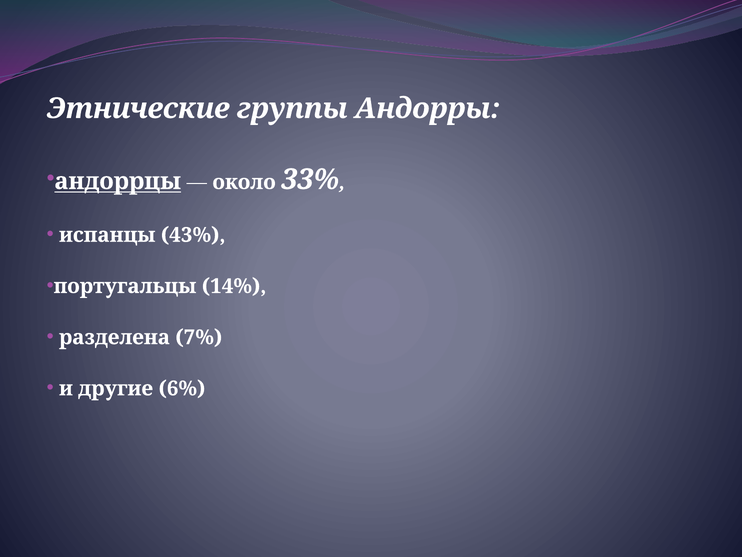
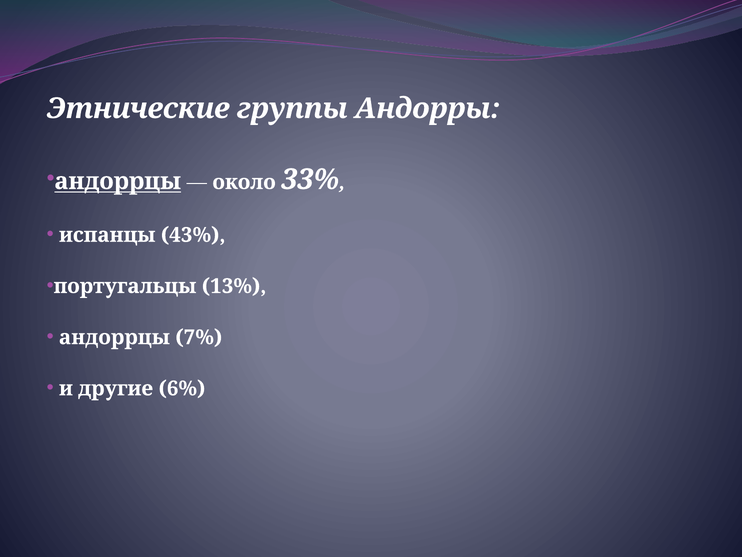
14%: 14% -> 13%
разделена at (114, 337): разделена -> андоррцы
